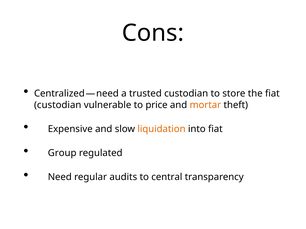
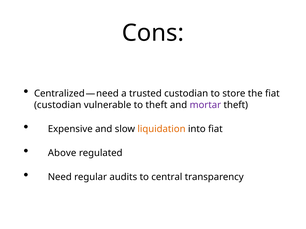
to price: price -> theft
mortar colour: orange -> purple
Group: Group -> Above
